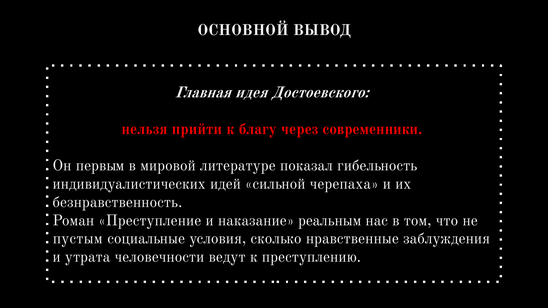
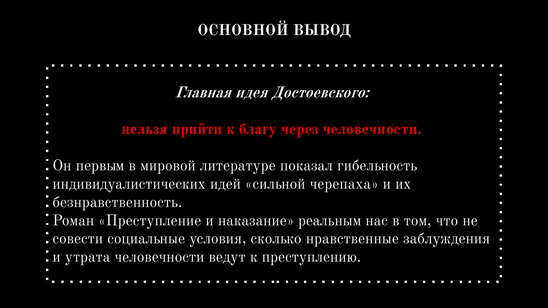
через современники: современники -> человечности
пустым: пустым -> совести
